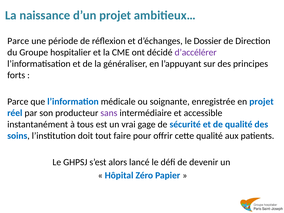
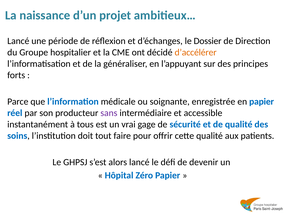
Parce at (18, 41): Parce -> Lancé
d’accélérer colour: purple -> orange
en projet: projet -> papier
